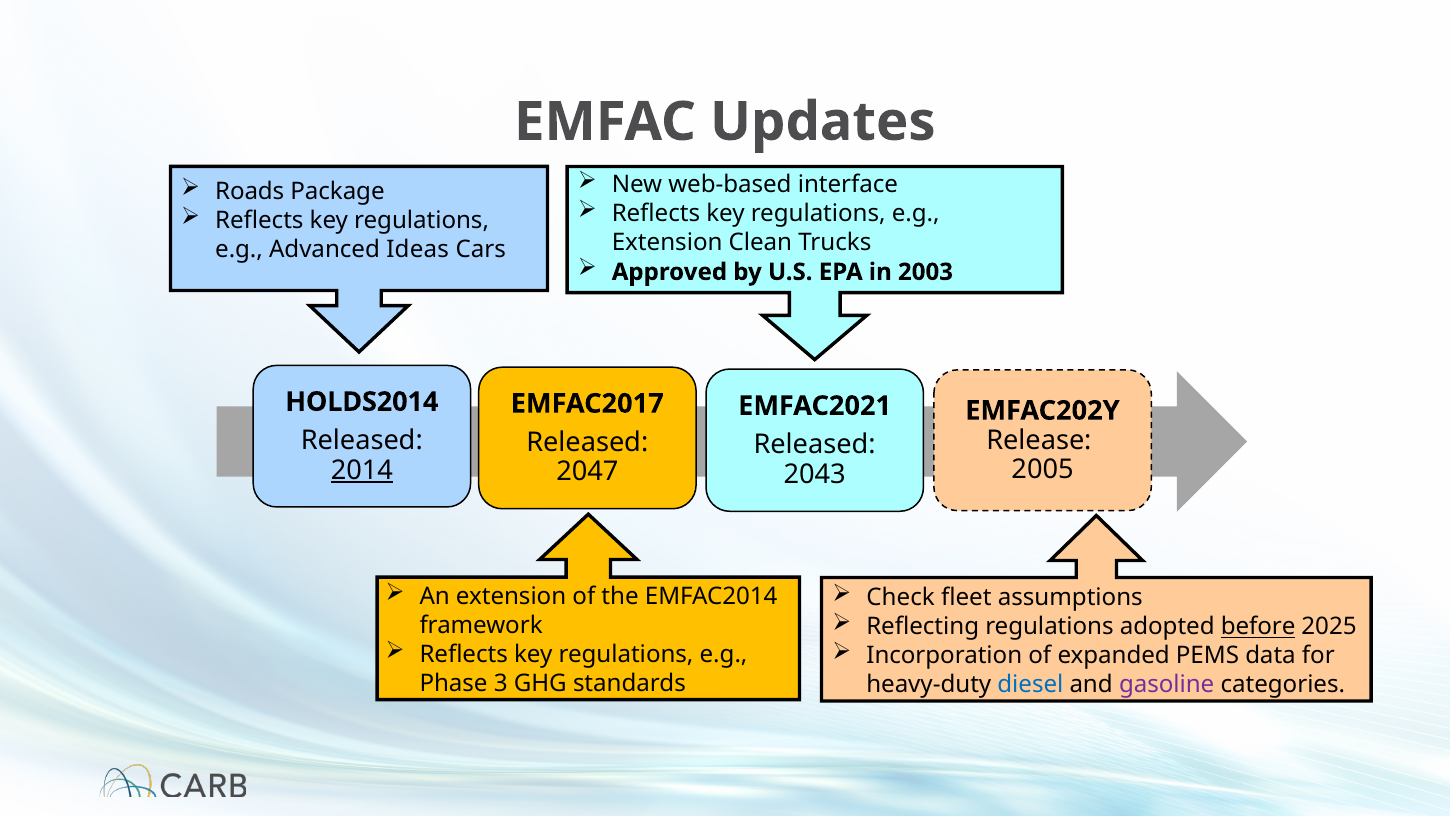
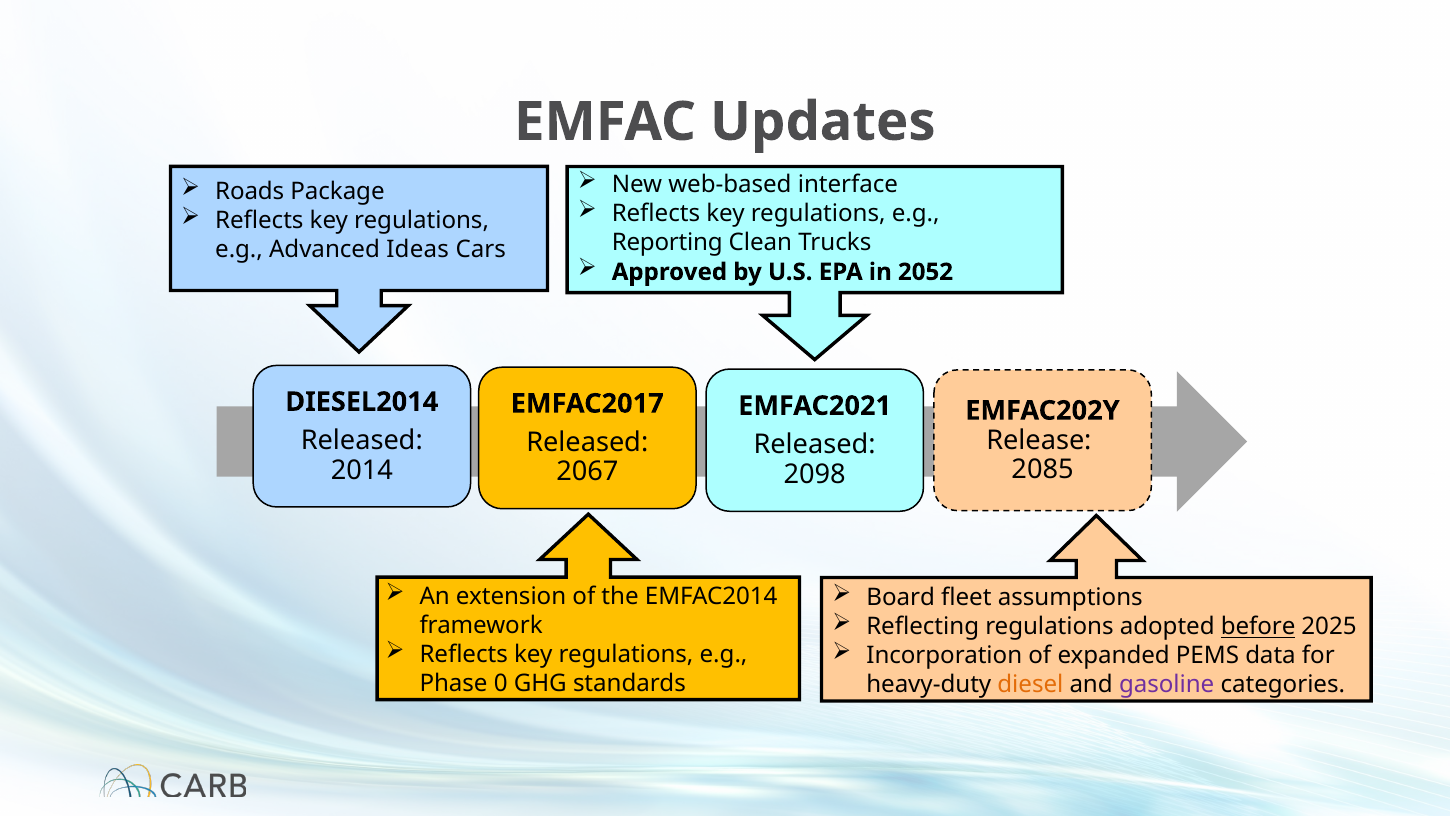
Extension at (667, 243): Extension -> Reporting
2003: 2003 -> 2052
HOLDS2014: HOLDS2014 -> DIESEL2014
2005: 2005 -> 2085
2014 underline: present -> none
2047: 2047 -> 2067
2043: 2043 -> 2098
Check: Check -> Board
3: 3 -> 0
diesel colour: blue -> orange
